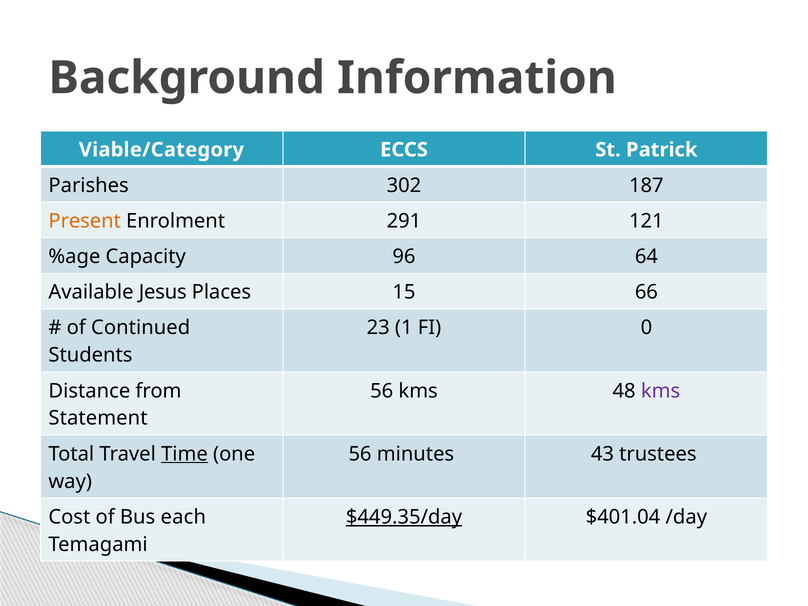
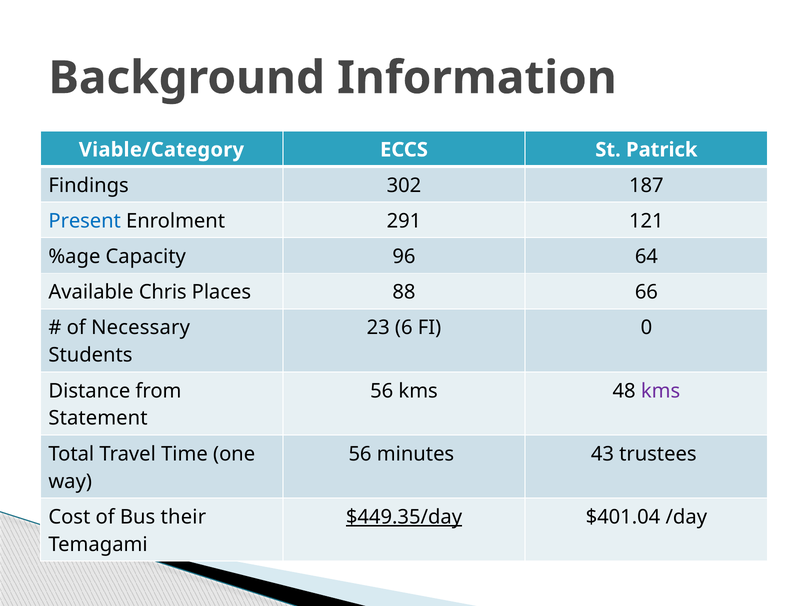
Parishes: Parishes -> Findings
Present colour: orange -> blue
Jesus: Jesus -> Chris
15: 15 -> 88
Continued: Continued -> Necessary
1: 1 -> 6
Time underline: present -> none
each: each -> their
